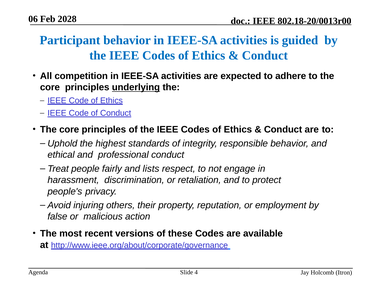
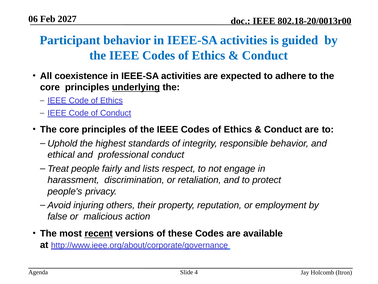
2028: 2028 -> 2027
competition: competition -> coexistence
recent underline: none -> present
